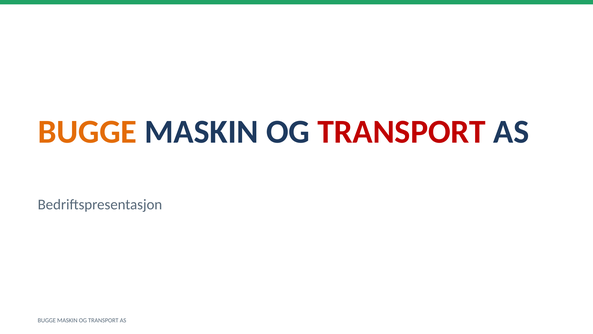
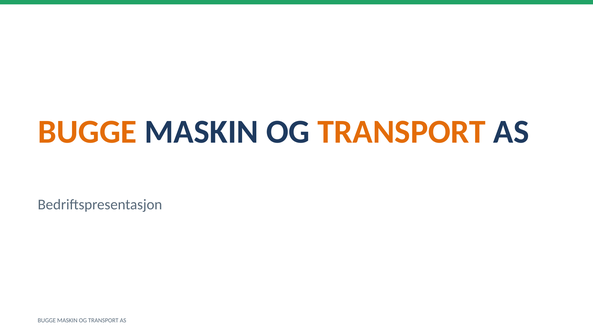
TRANSPORT at (402, 132) colour: red -> orange
